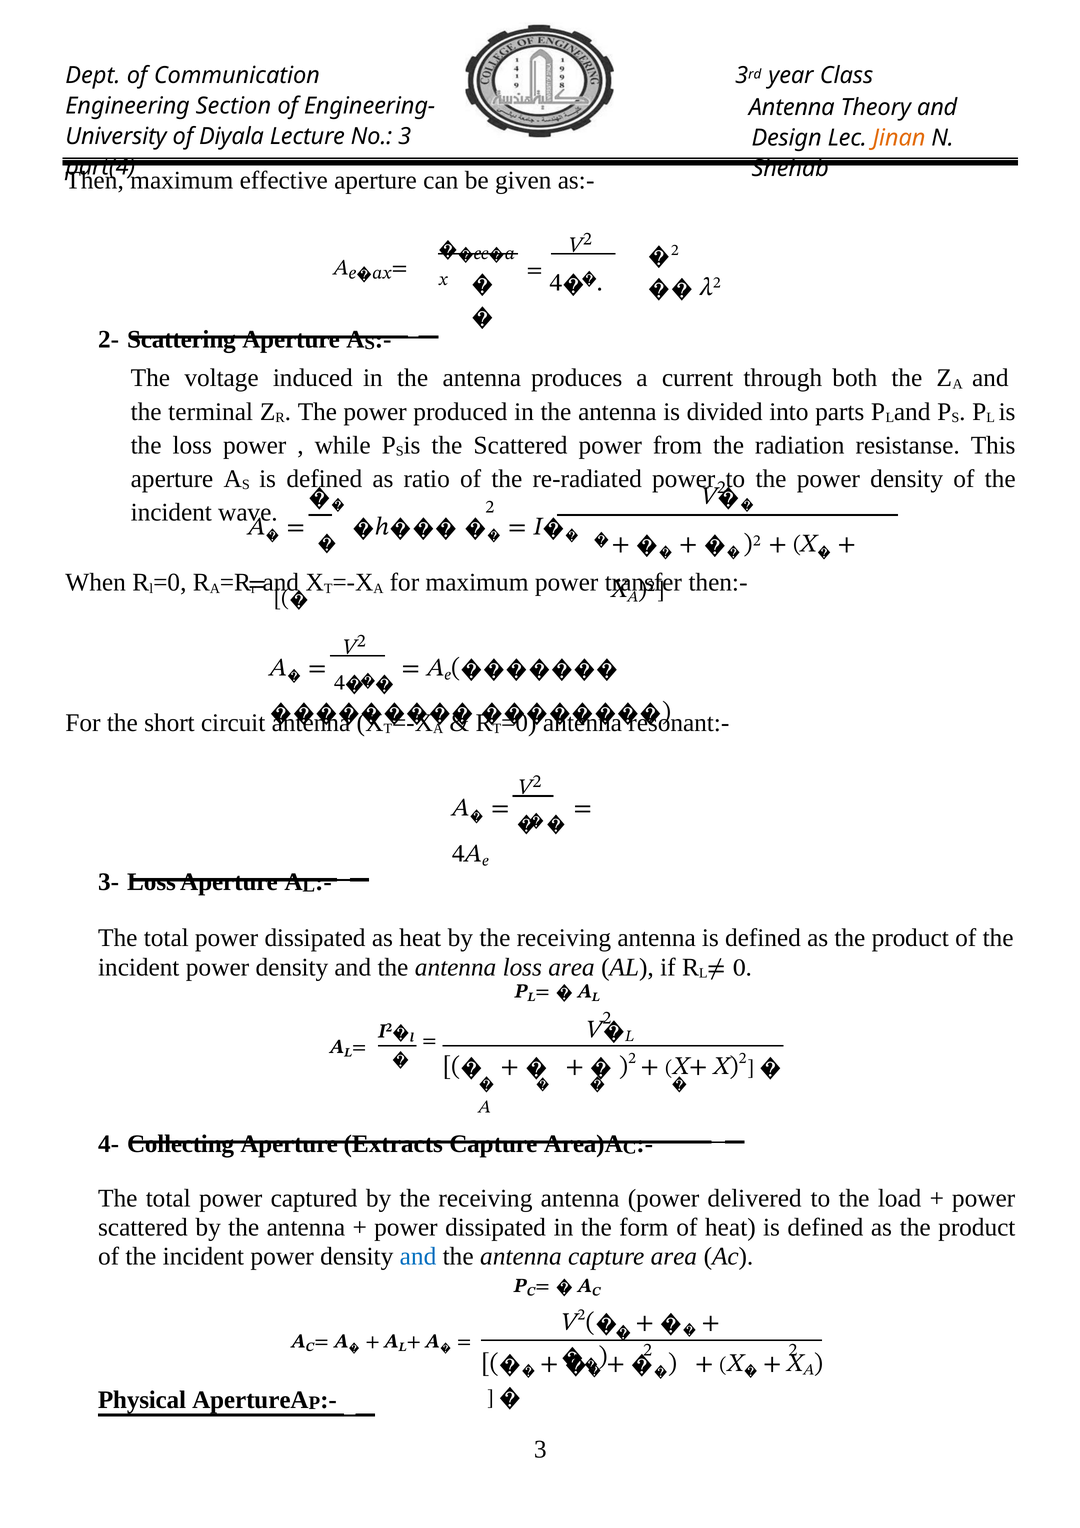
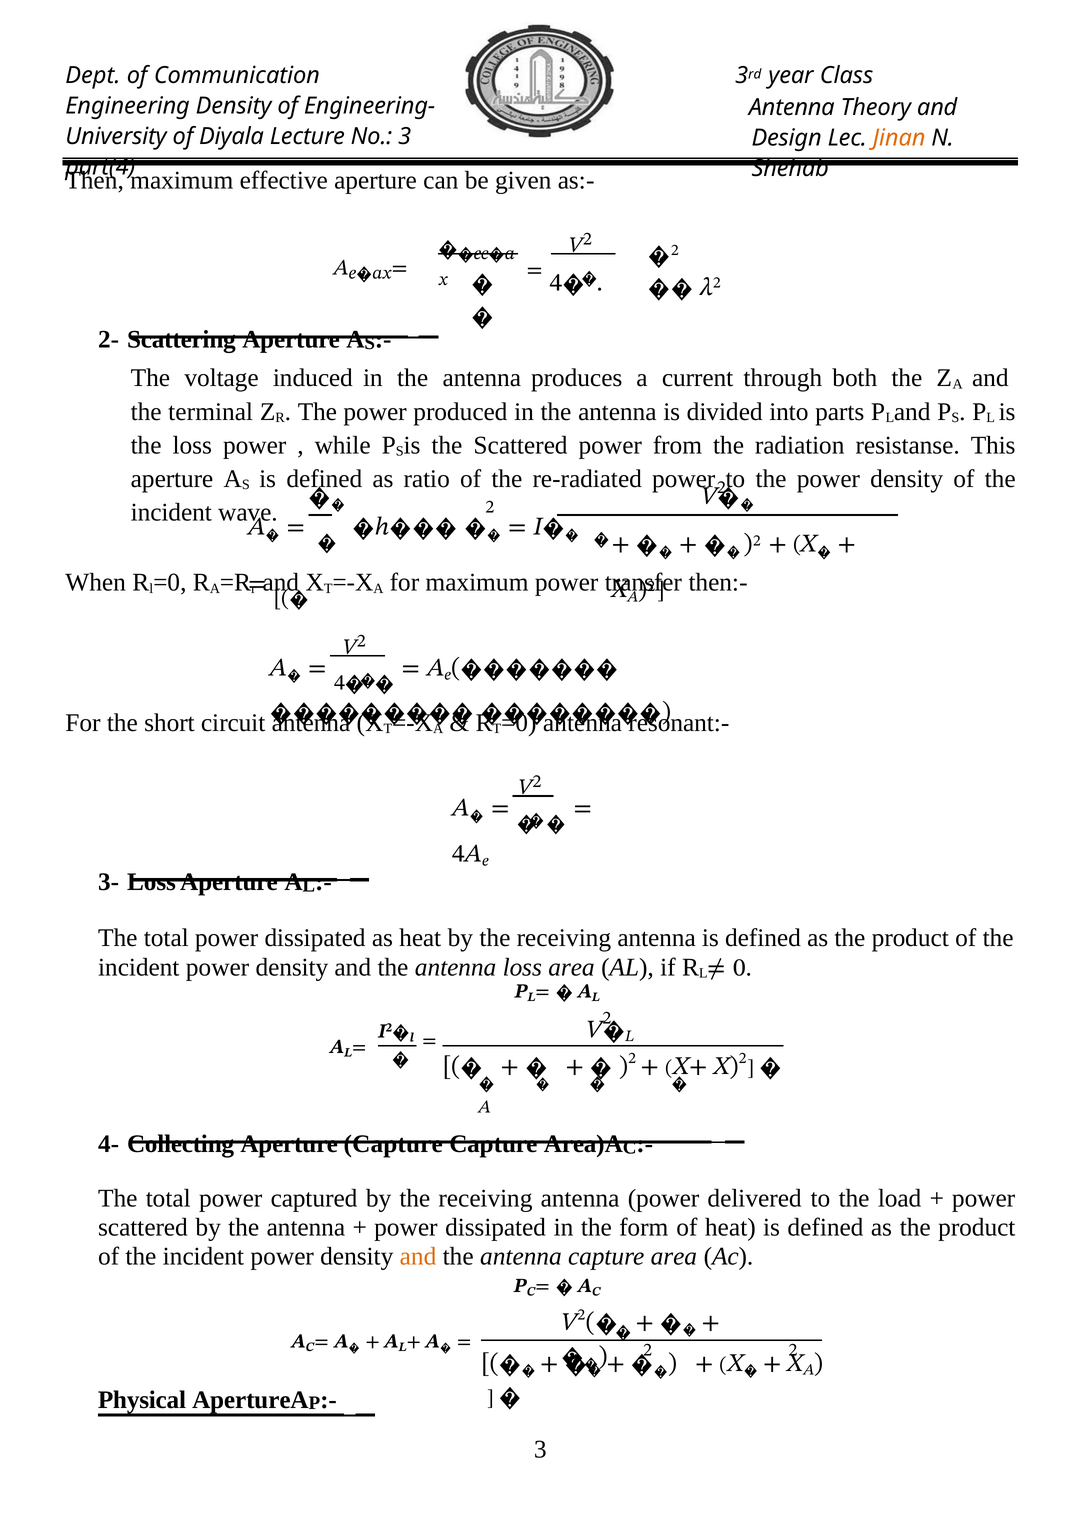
Engineering Section: Section -> Density
Aperture Extracts: Extracts -> Capture
and at (418, 1256) colour: blue -> orange
